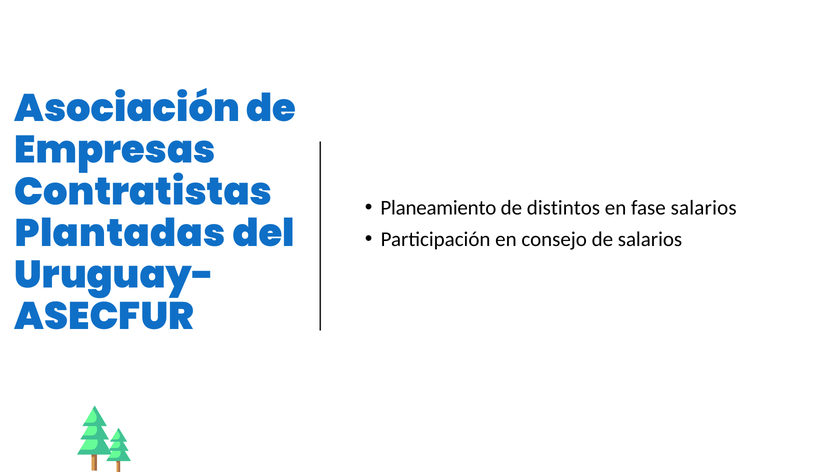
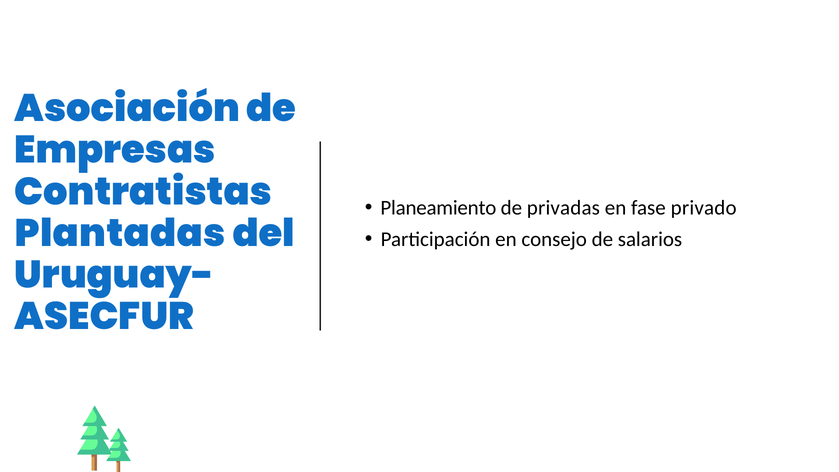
distintos: distintos -> privadas
fase salarios: salarios -> privado
